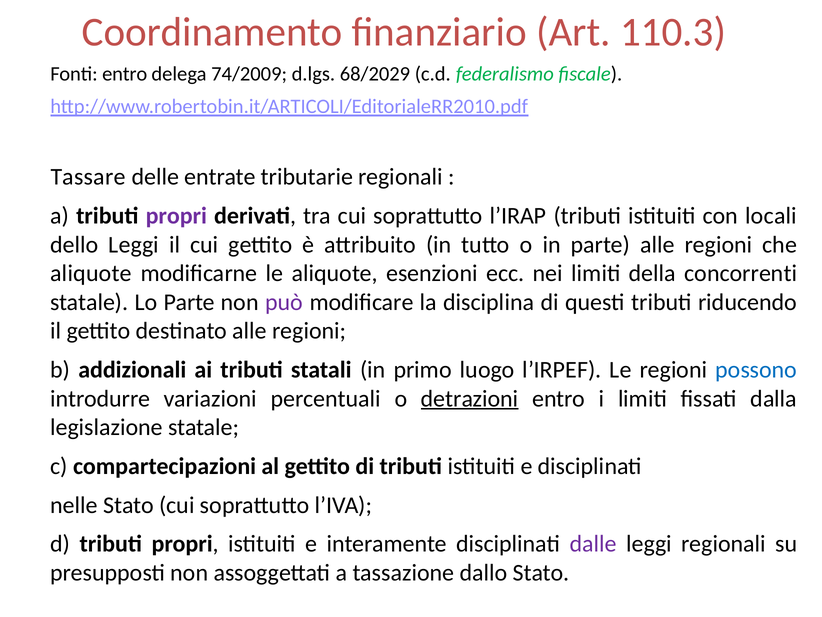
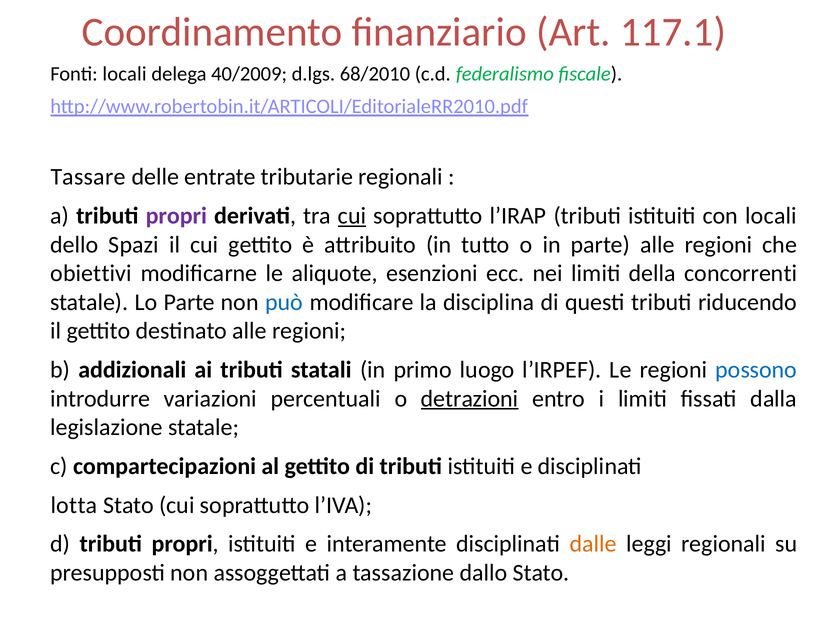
110.3: 110.3 -> 117.1
Fonti entro: entro -> locali
74/2009: 74/2009 -> 40/2009
68/2029: 68/2029 -> 68/2010
cui at (352, 216) underline: none -> present
dello Leggi: Leggi -> Spazi
aliquote at (91, 273): aliquote -> obiettivi
può colour: purple -> blue
nelle: nelle -> lotta
dalle colour: purple -> orange
